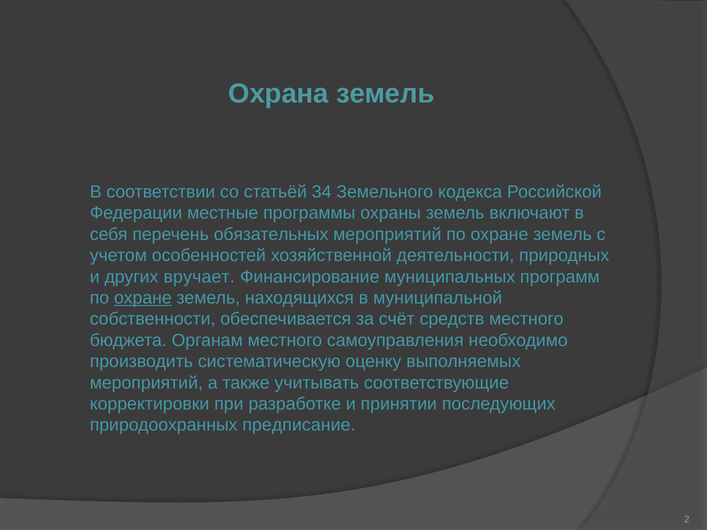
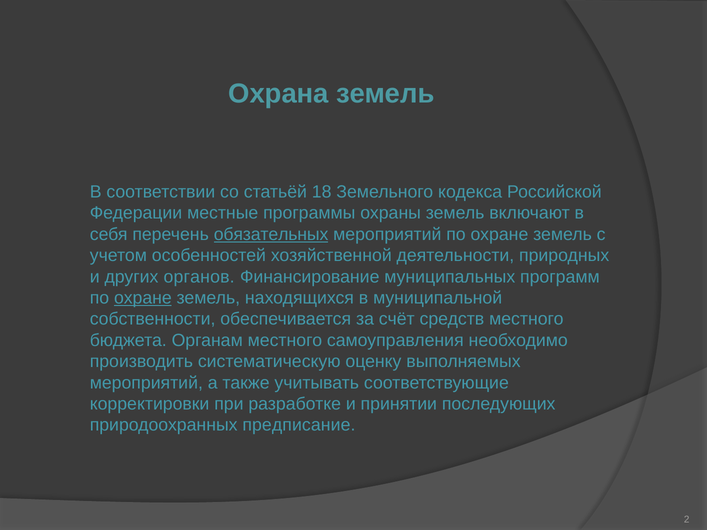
34: 34 -> 18
обязательных underline: none -> present
вручает: вручает -> органов
